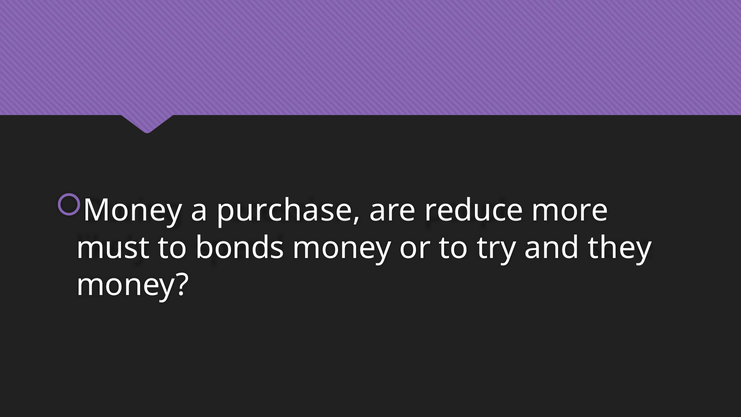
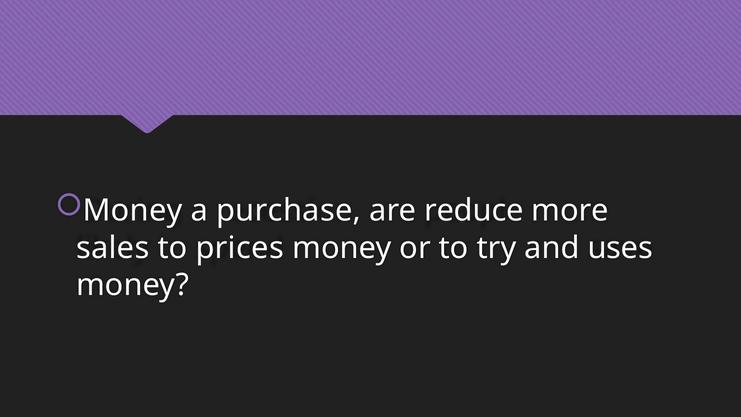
must: must -> sales
bonds: bonds -> prices
they: they -> uses
